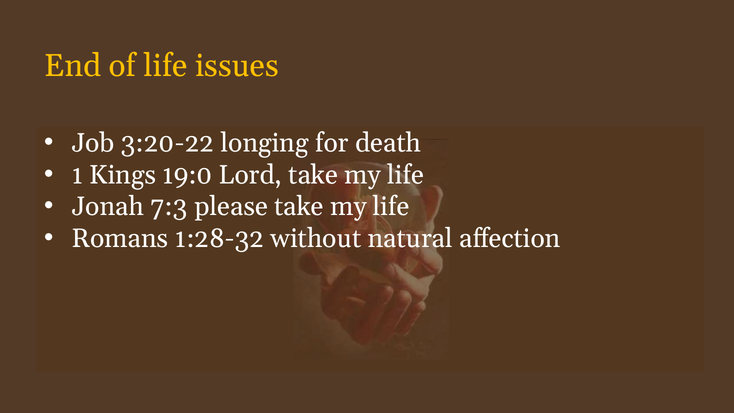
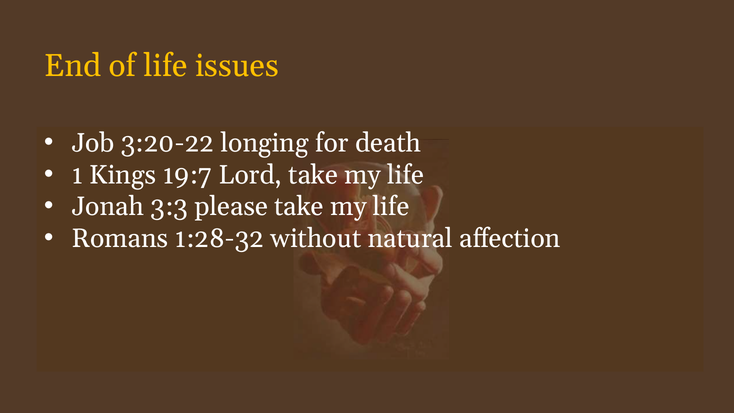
19:0: 19:0 -> 19:7
7:3: 7:3 -> 3:3
